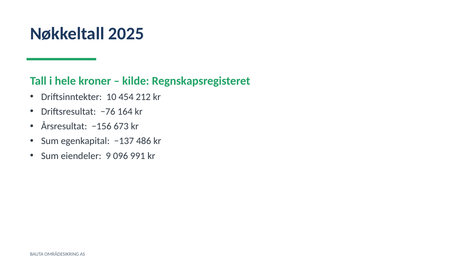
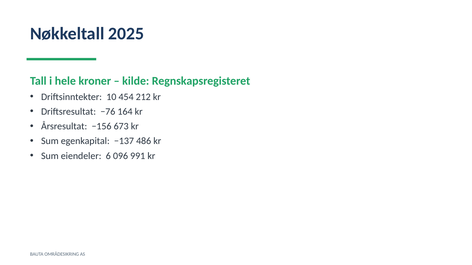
9: 9 -> 6
